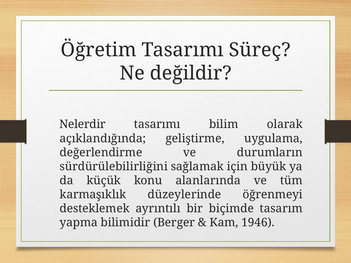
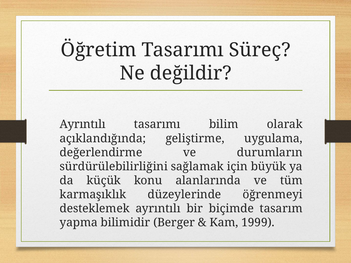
Nelerdir at (83, 124): Nelerdir -> Ayrıntılı
1946: 1946 -> 1999
